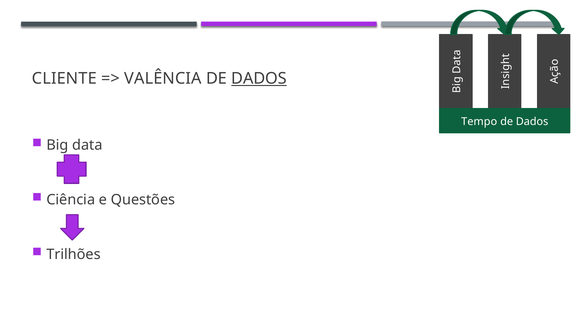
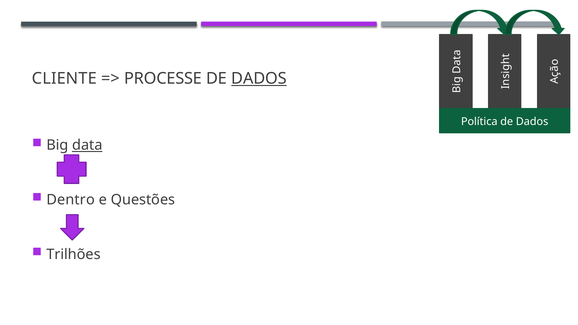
VALÊNCIA: VALÊNCIA -> PROCESSE
Tempo: Tempo -> Política
data underline: none -> present
Ciência: Ciência -> Dentro
